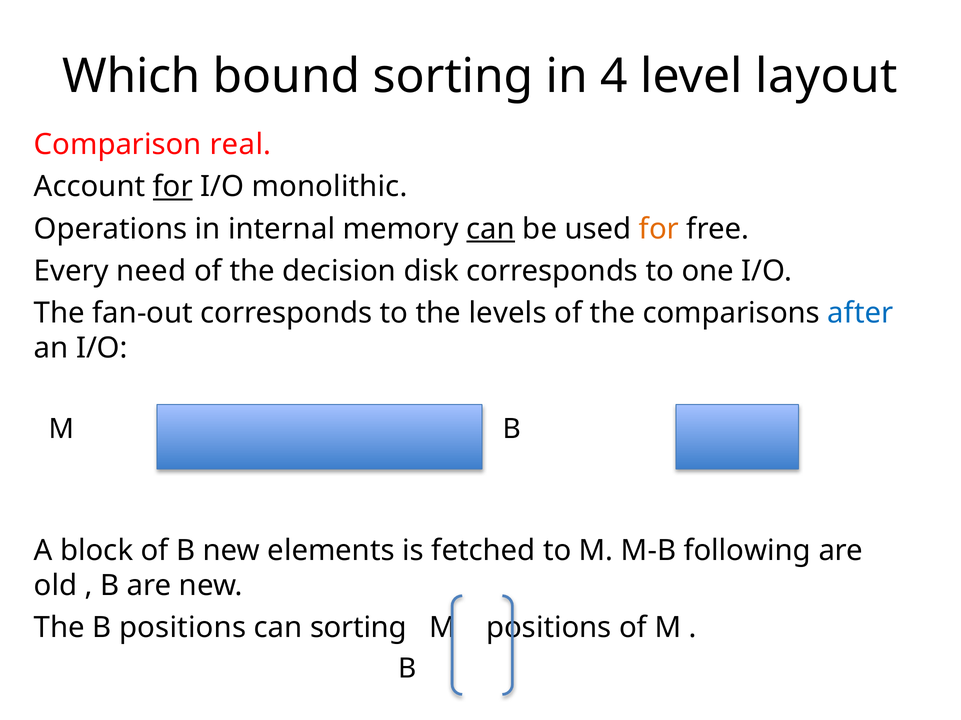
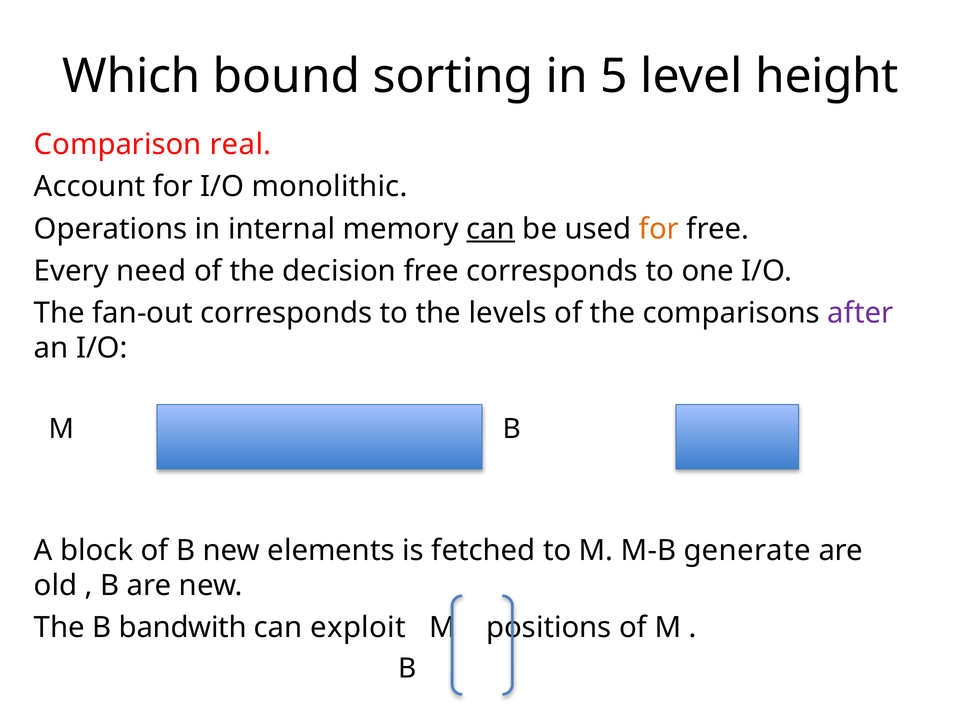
4: 4 -> 5
layout: layout -> height
for at (173, 187) underline: present -> none
decision disk: disk -> free
after colour: blue -> purple
following: following -> generate
B positions: positions -> bandwith
can sorting: sorting -> exploit
